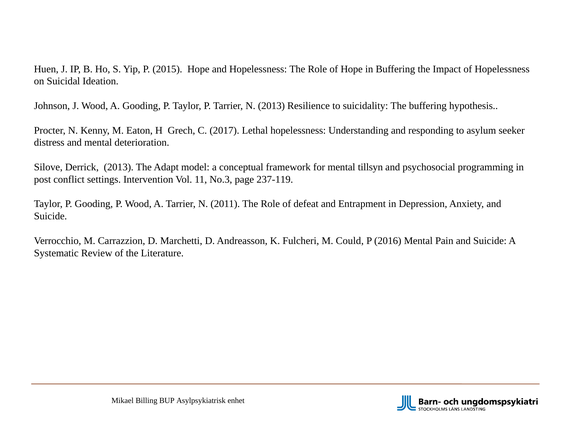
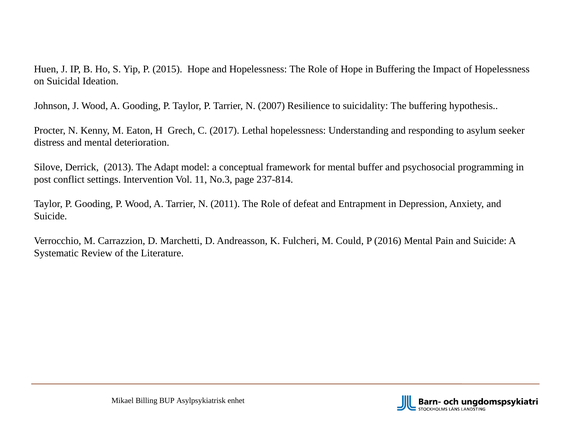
N 2013: 2013 -> 2007
tillsyn: tillsyn -> buffer
237-119: 237-119 -> 237-814
